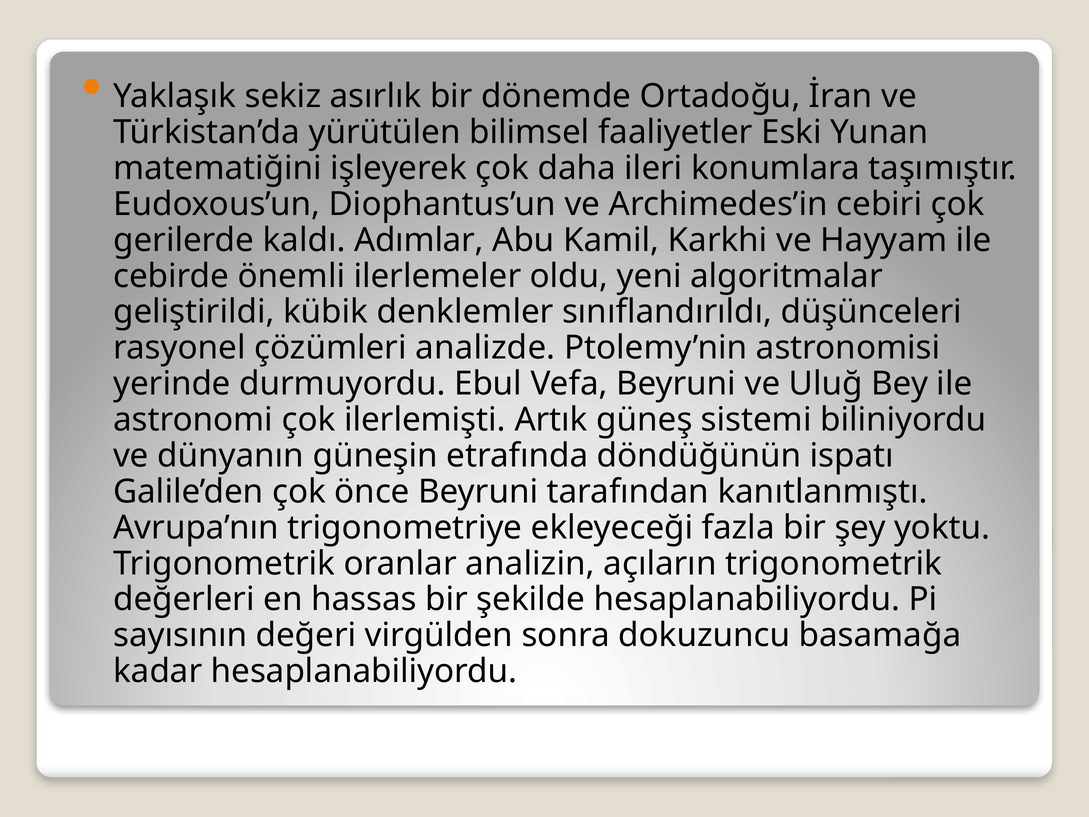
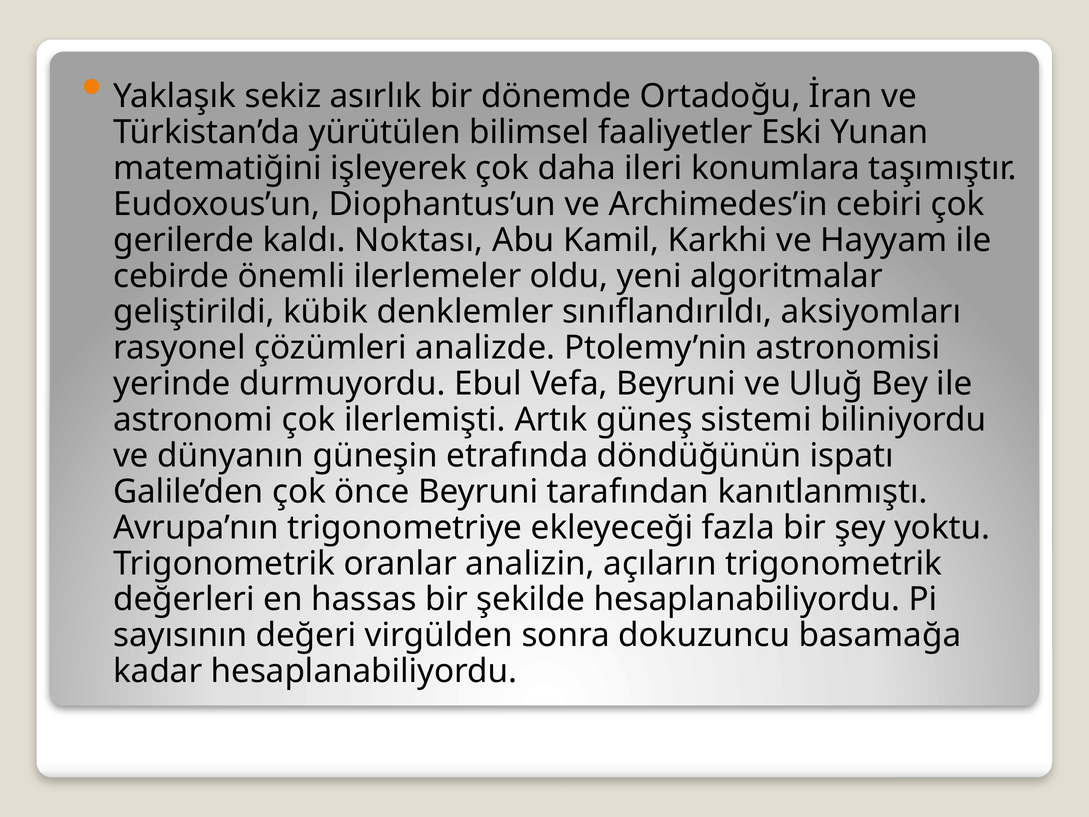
Adımlar: Adımlar -> Noktası
düşünceleri: düşünceleri -> aksiyomları
